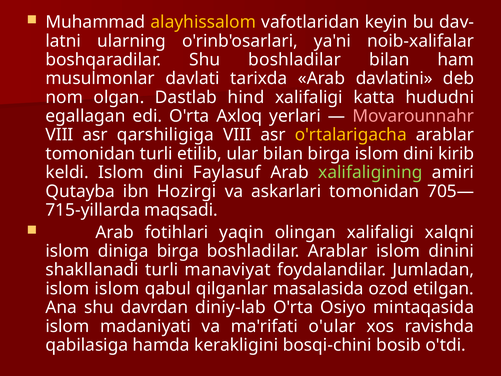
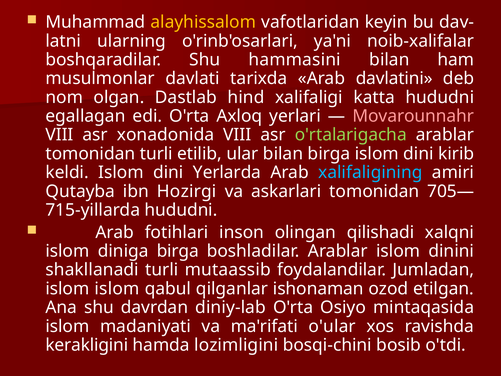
Shu boshladilar: boshladilar -> hammasini
qarshiligiga: qarshiligiga -> xonadonida
o'rtalarigacha colour: yellow -> light green
Faylasuf: Faylasuf -> Yerlarda
xalifaligining colour: light green -> light blue
maqsadi at (181, 210): maqsadi -> hududni
yaqin: yaqin -> inson
olingan xalifaligi: xalifaligi -> qilishadi
manaviyat: manaviyat -> mutaassib
masalasida: masalasida -> ishonaman
qabilasiga: qabilasiga -> kerakligini
kerakligini: kerakligini -> lozimligini
